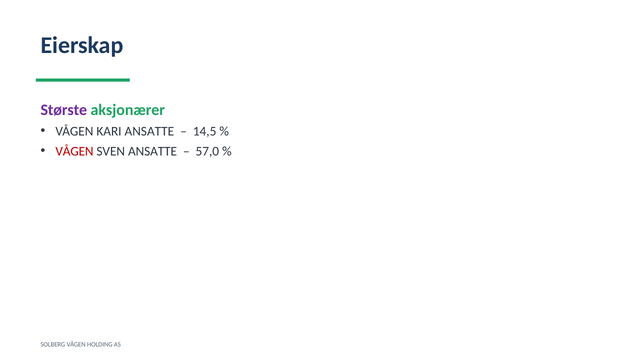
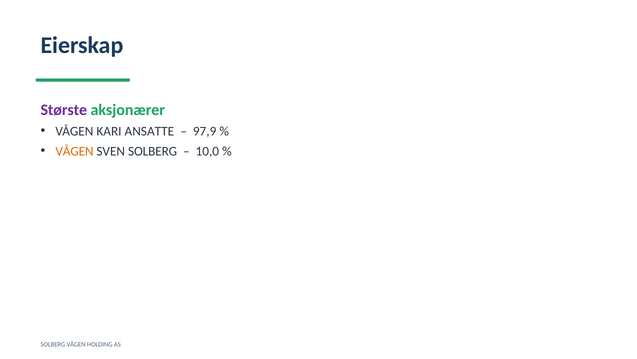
14,5: 14,5 -> 97,9
VÅGEN at (75, 151) colour: red -> orange
SVEN ANSATTE: ANSATTE -> SOLBERG
57,0: 57,0 -> 10,0
